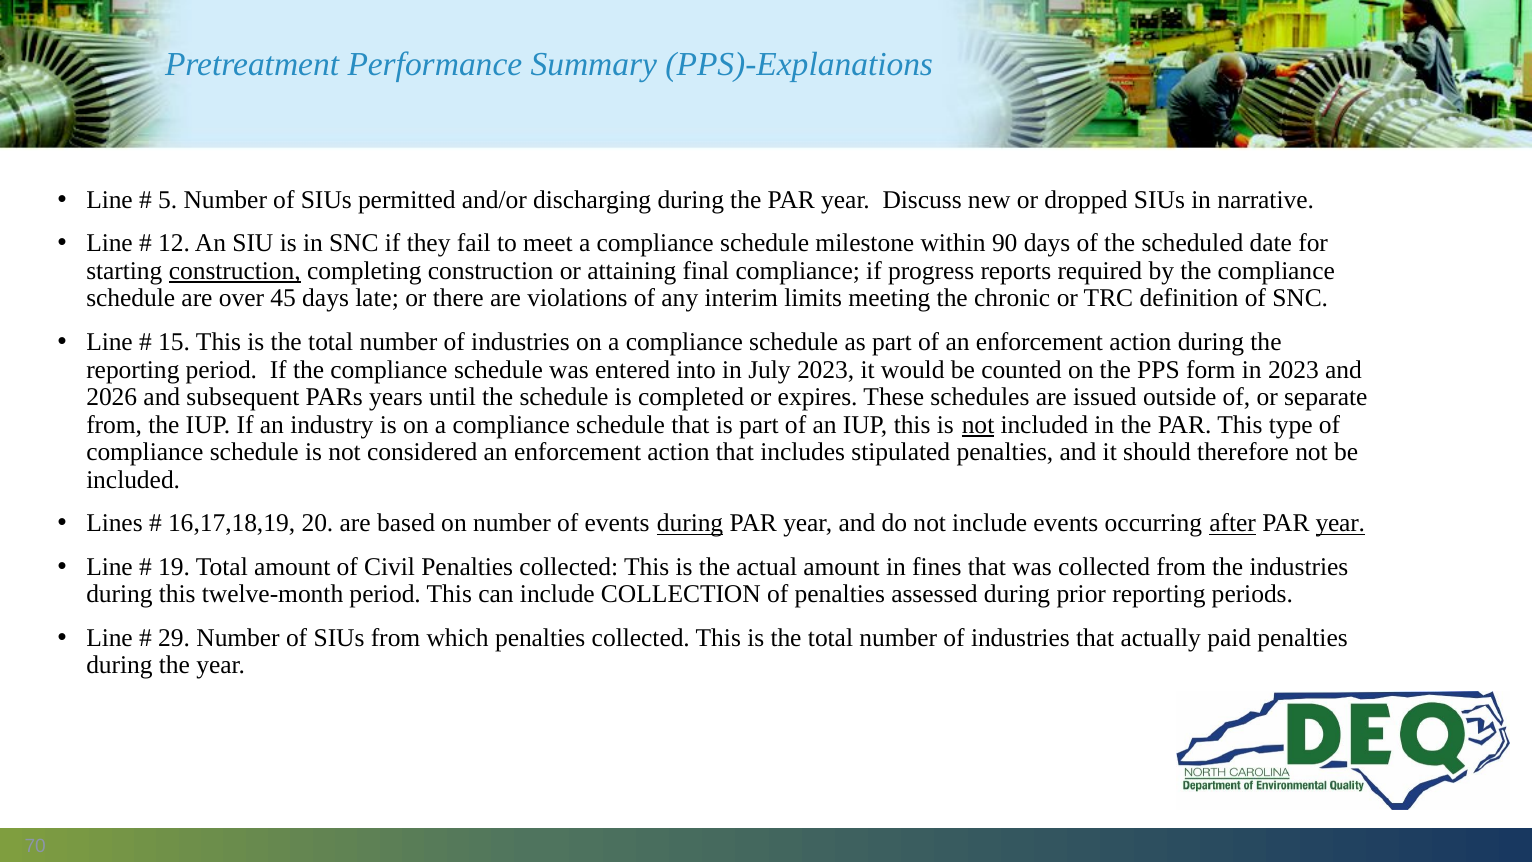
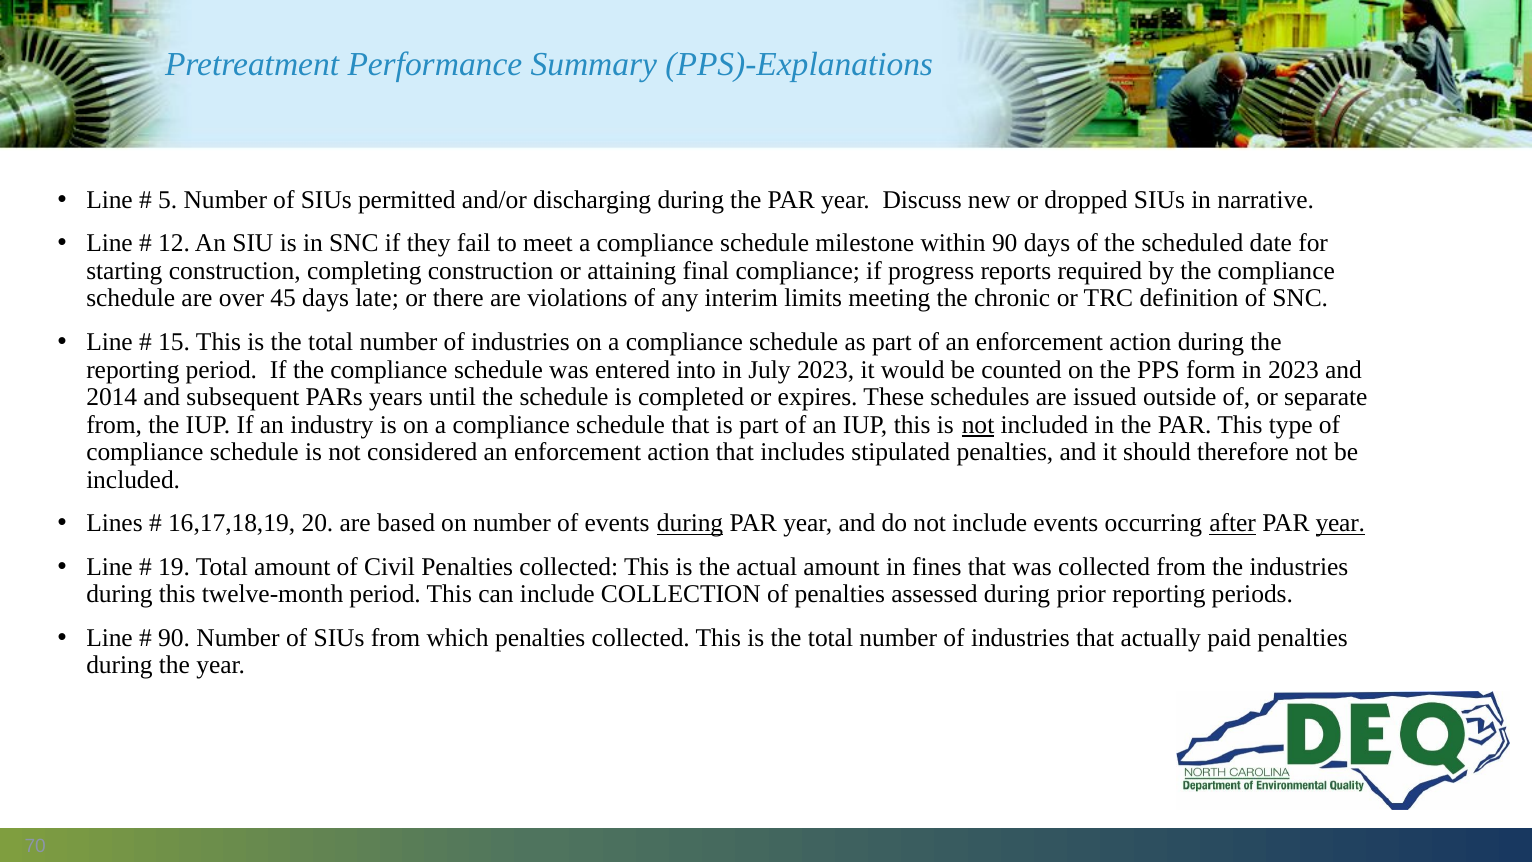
construction at (235, 271) underline: present -> none
2026: 2026 -> 2014
29 at (174, 638): 29 -> 90
